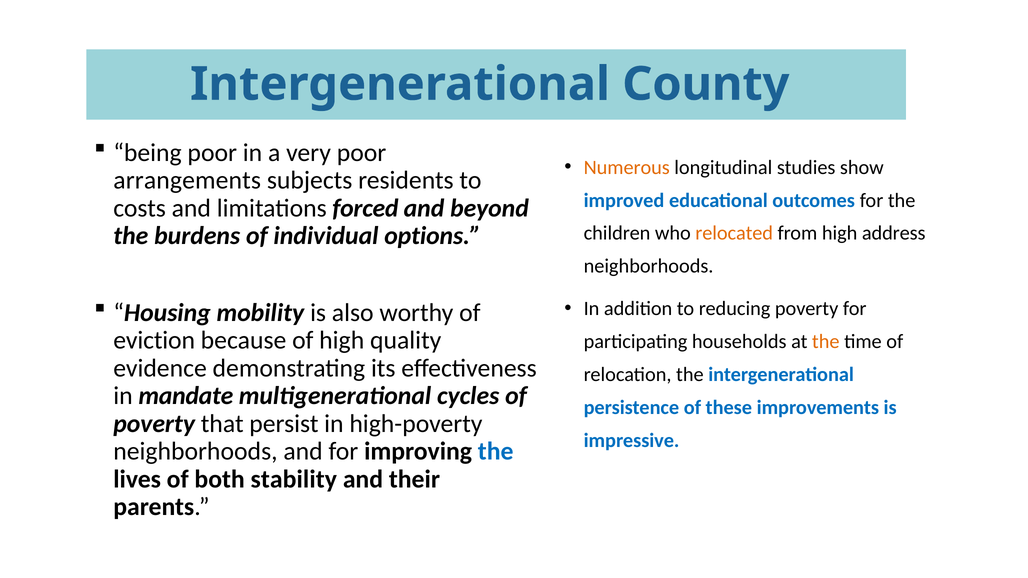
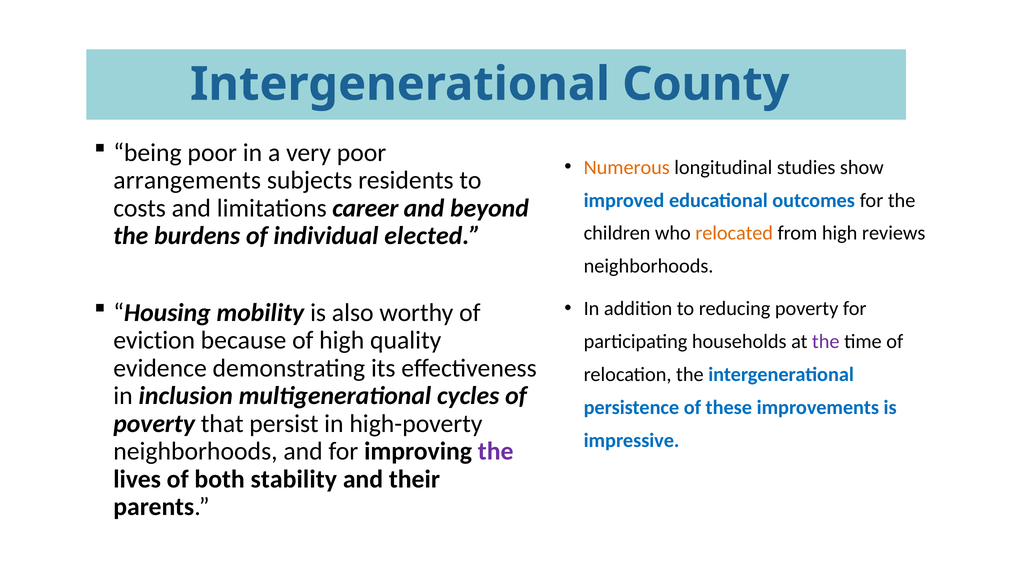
forced: forced -> career
address: address -> reviews
options: options -> elected
the at (826, 342) colour: orange -> purple
mandate: mandate -> inclusion
the at (496, 452) colour: blue -> purple
